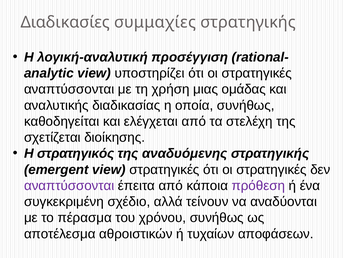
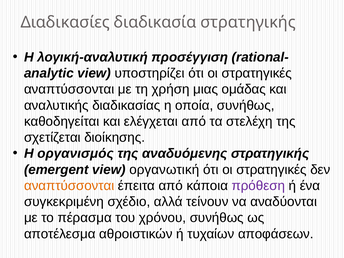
συμμαχίες: συμμαχίες -> διαδικασία
στρατηγικός: στρατηγικός -> οργανισμός
view στρατηγικές: στρατηγικές -> οργανωτική
αναπτύσσονται at (69, 186) colour: purple -> orange
